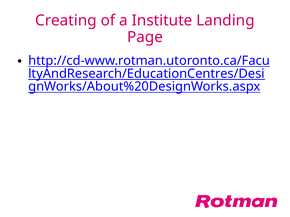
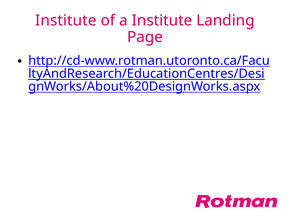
Creating at (66, 21): Creating -> Institute
